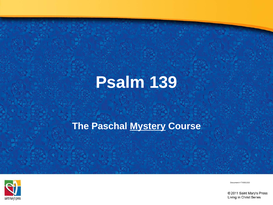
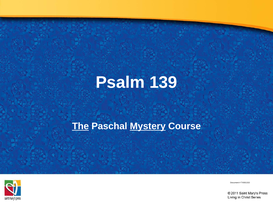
The underline: none -> present
